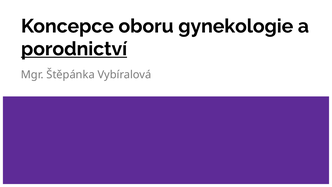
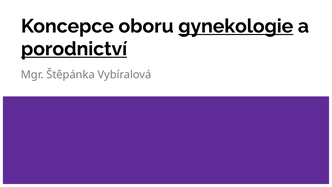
gynekologie underline: none -> present
